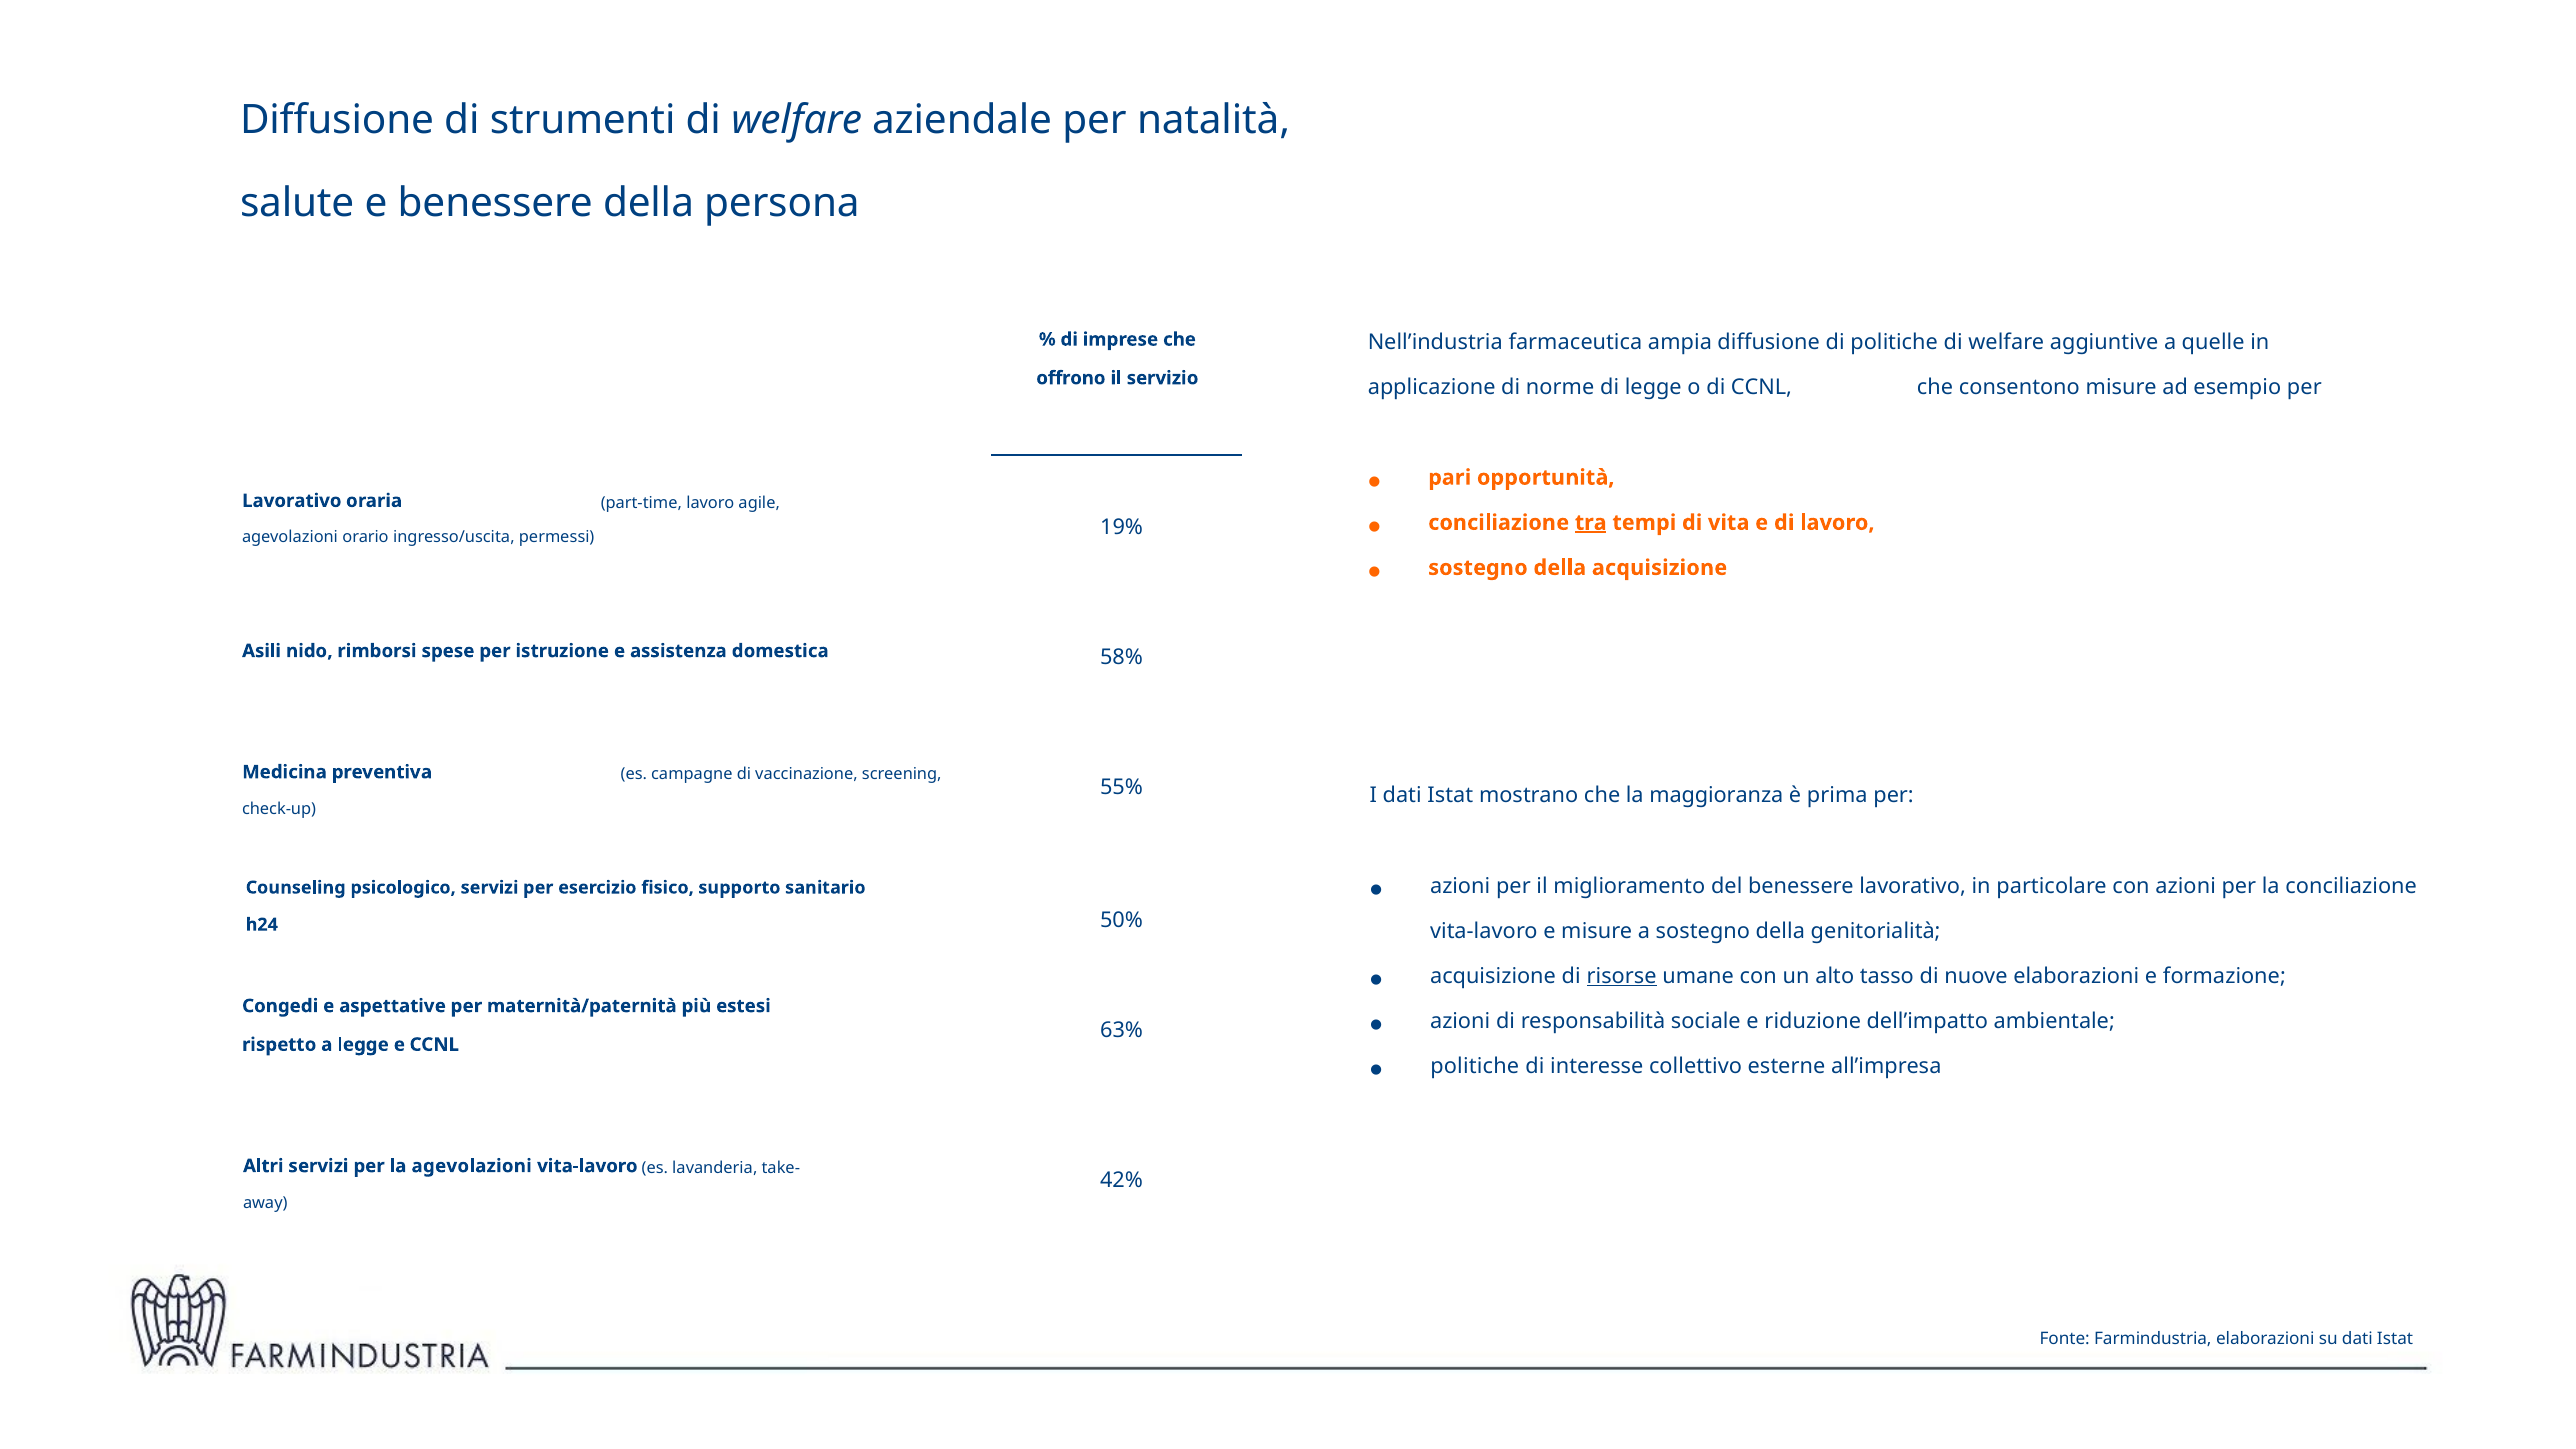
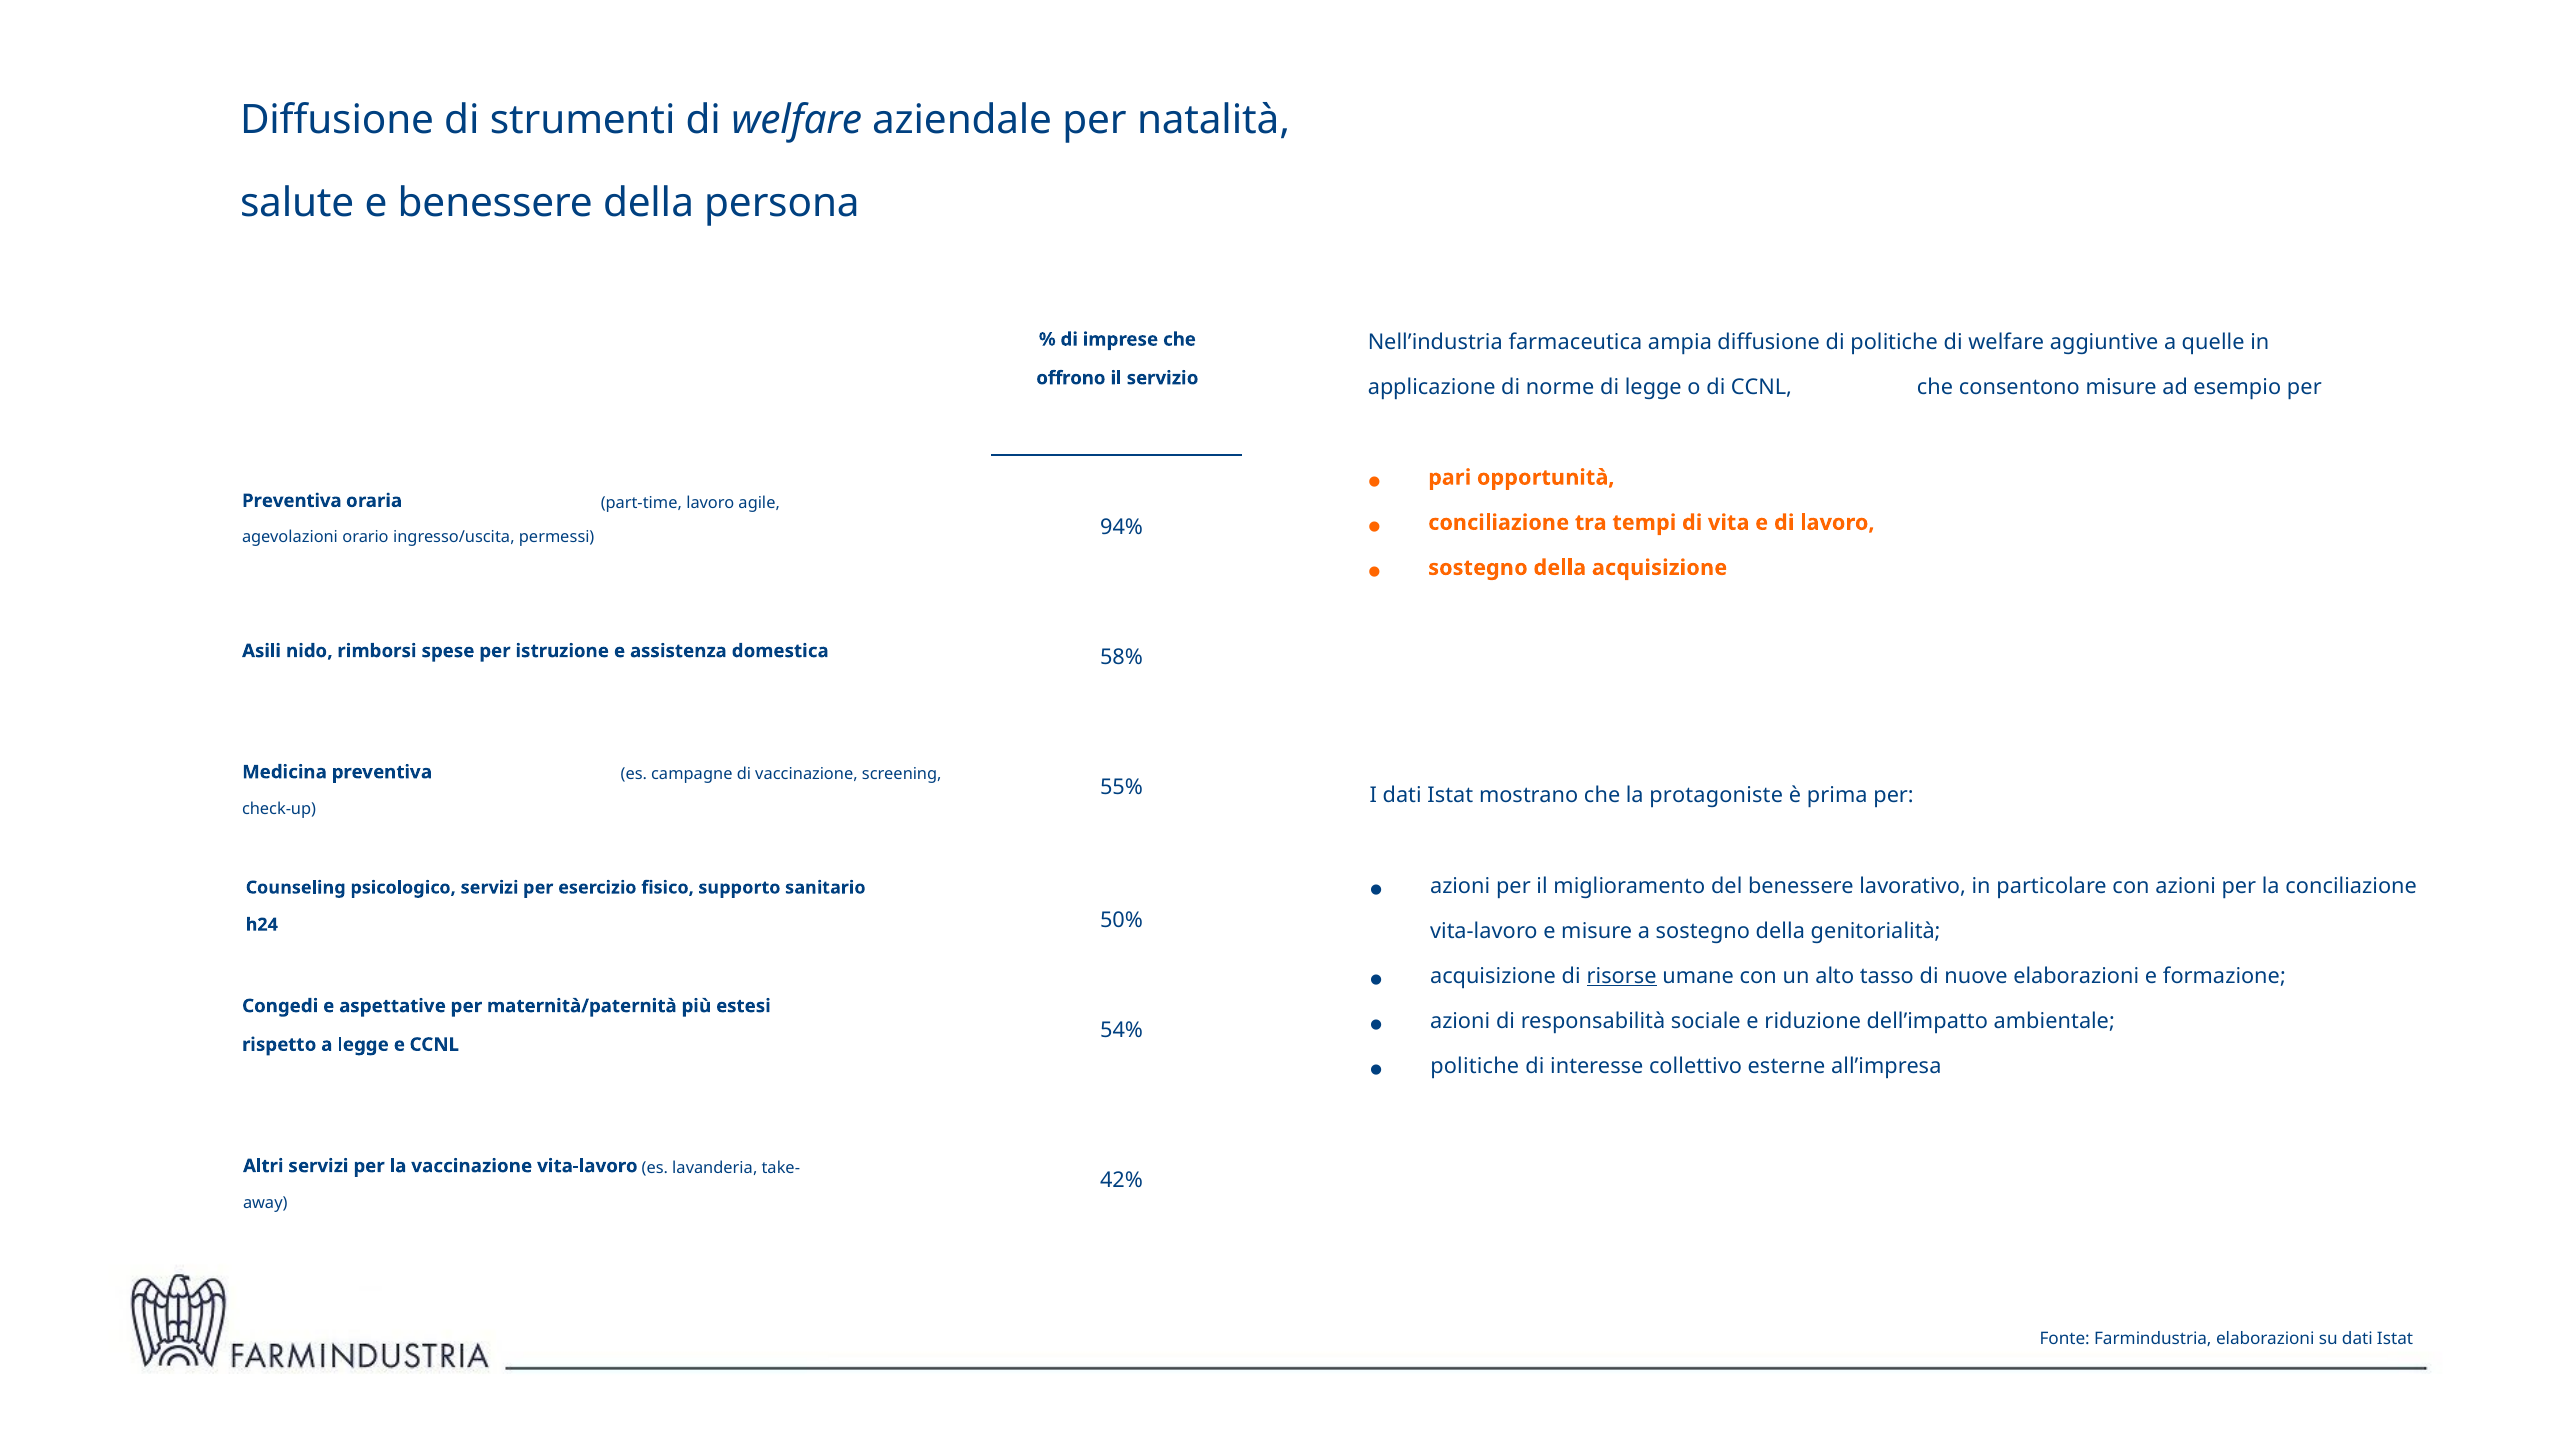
Lavorativo at (292, 501): Lavorativo -> Preventiva
tra underline: present -> none
19%: 19% -> 94%
maggioranza: maggioranza -> protagoniste
63%: 63% -> 54%
la agevolazioni: agevolazioni -> vaccinazione
